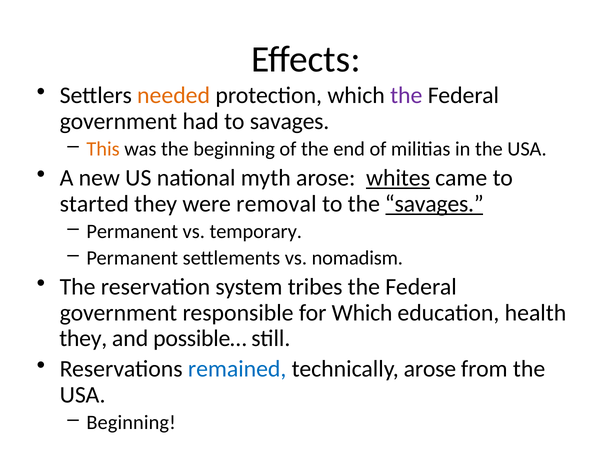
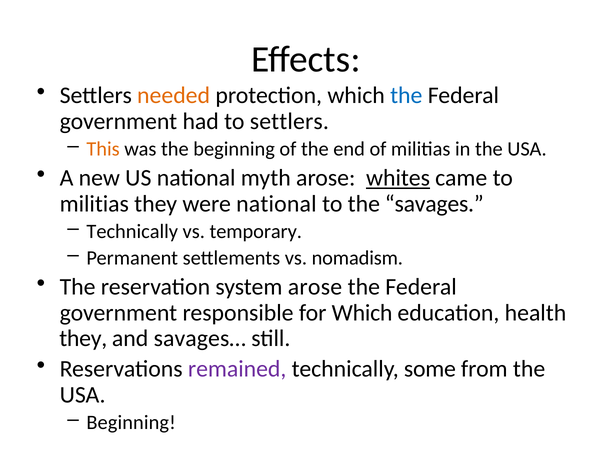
the at (406, 96) colour: purple -> blue
to savages: savages -> settlers
started at (94, 204): started -> militias
were removal: removal -> national
savages at (434, 204) underline: present -> none
Permanent at (132, 232): Permanent -> Technically
system tribes: tribes -> arose
possible…: possible… -> savages…
remained colour: blue -> purple
technically arose: arose -> some
